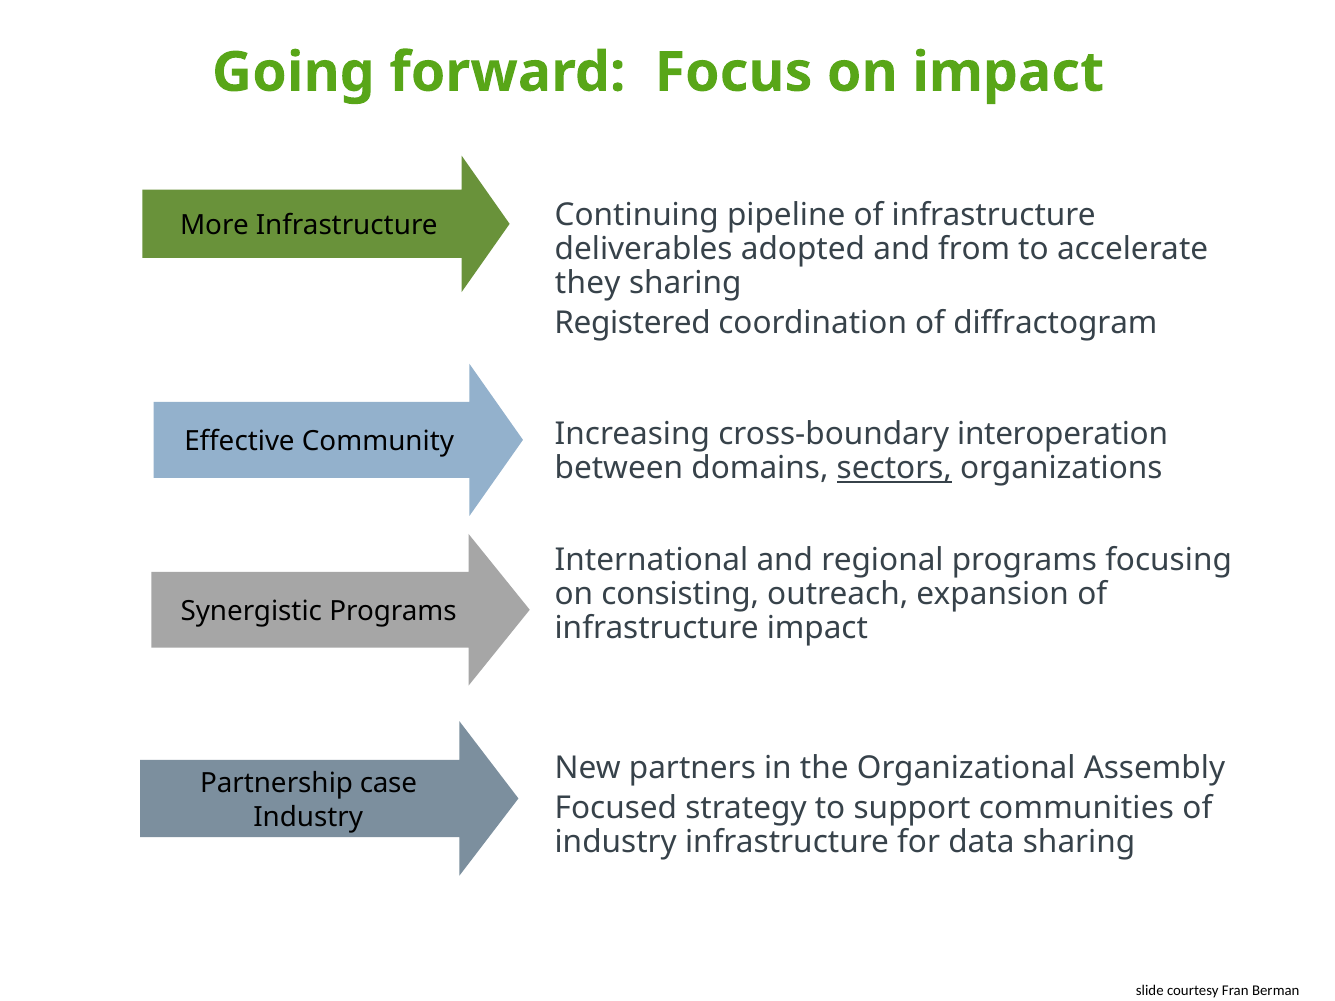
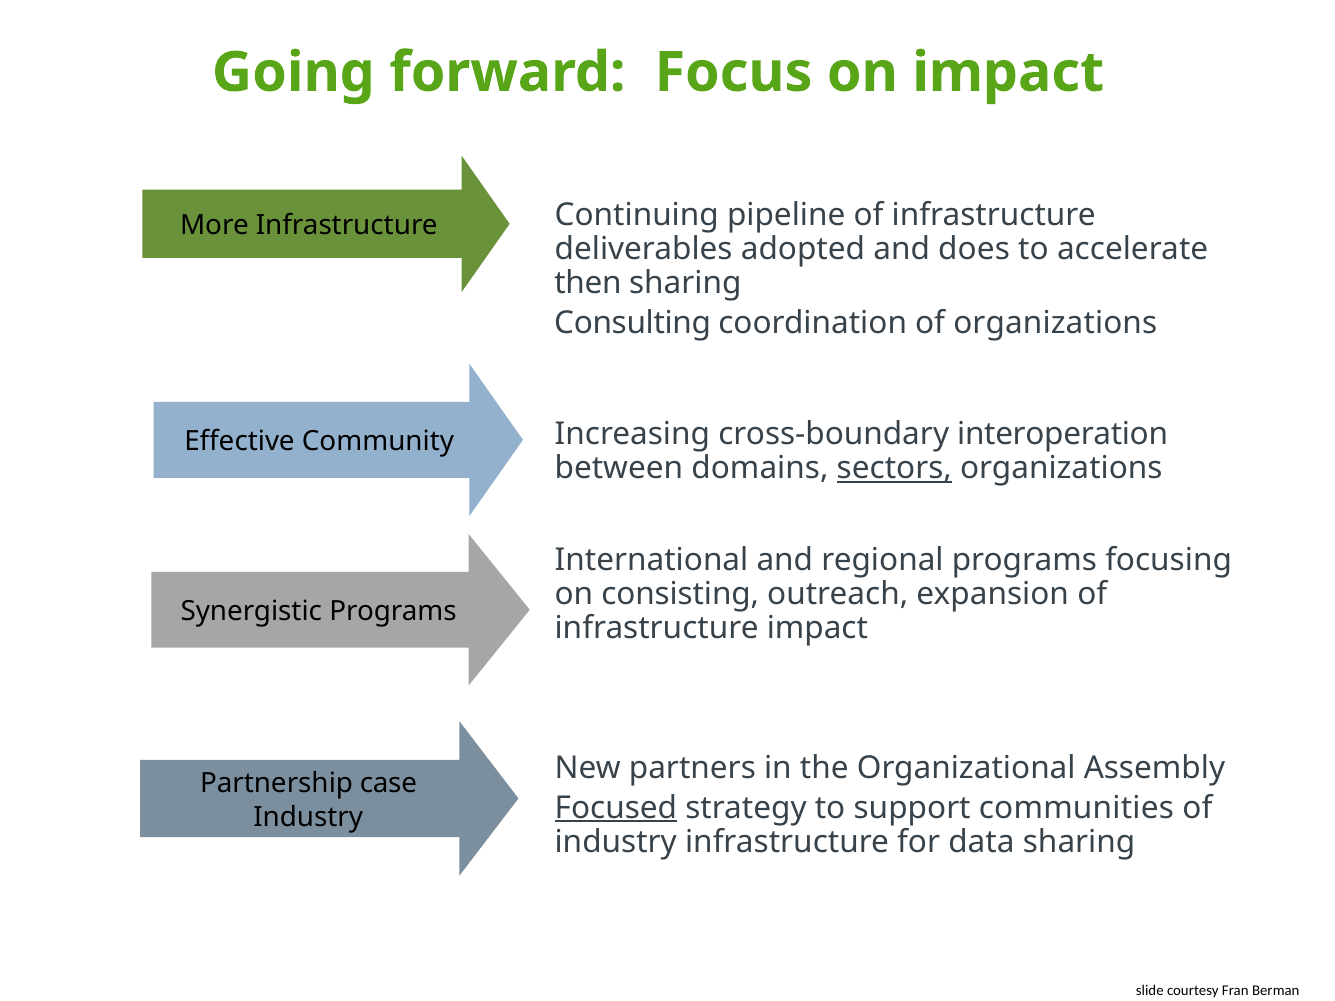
from: from -> does
they: they -> then
Registered: Registered -> Consulting
of diffractogram: diffractogram -> organizations
Focused underline: none -> present
